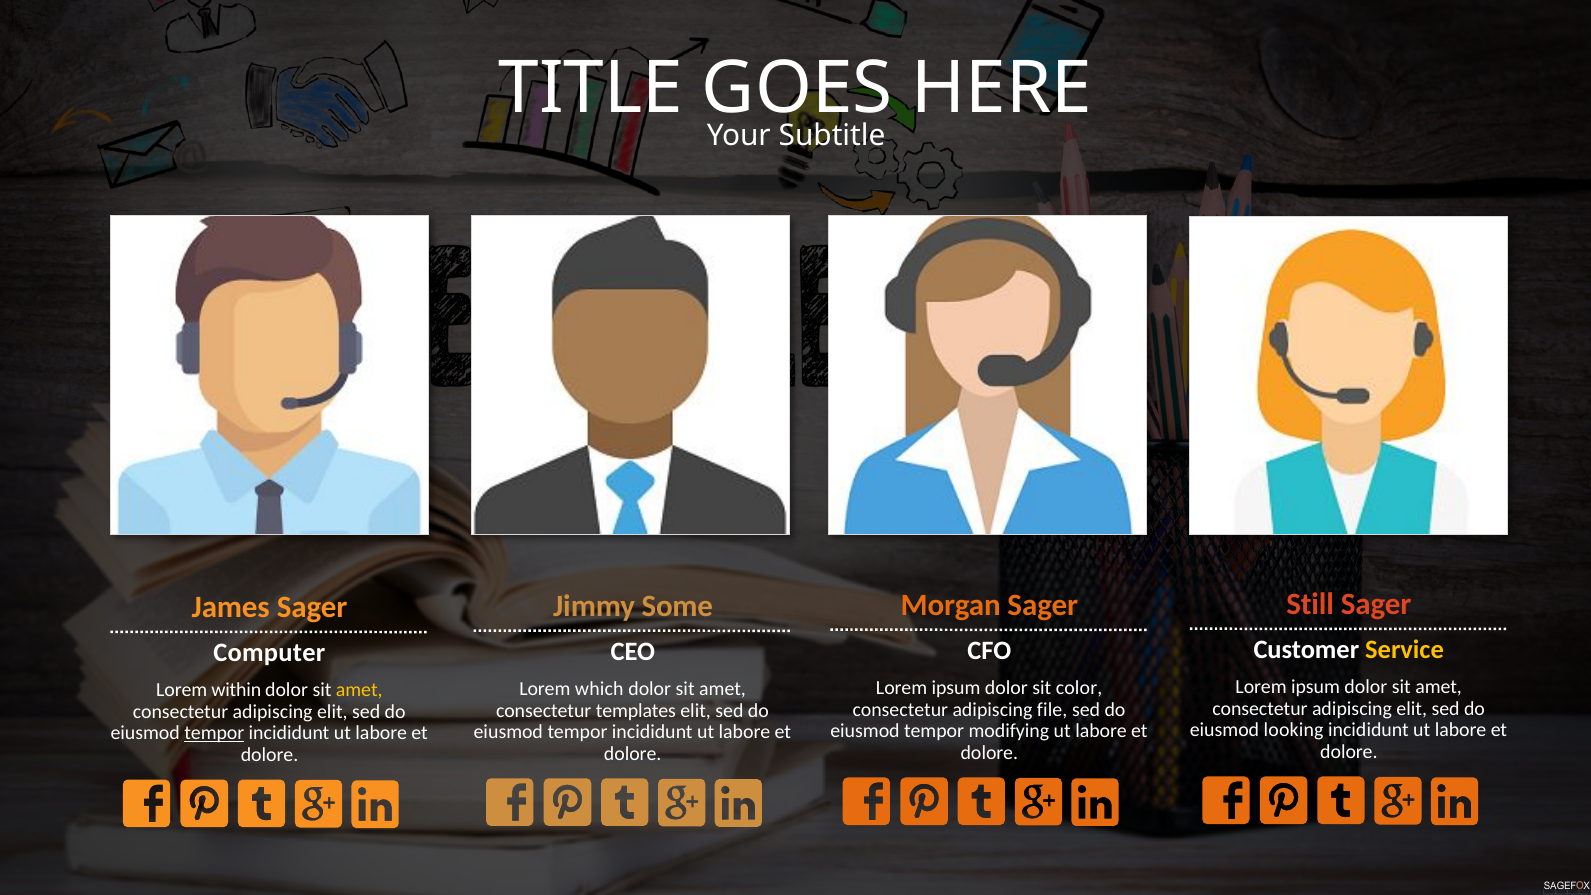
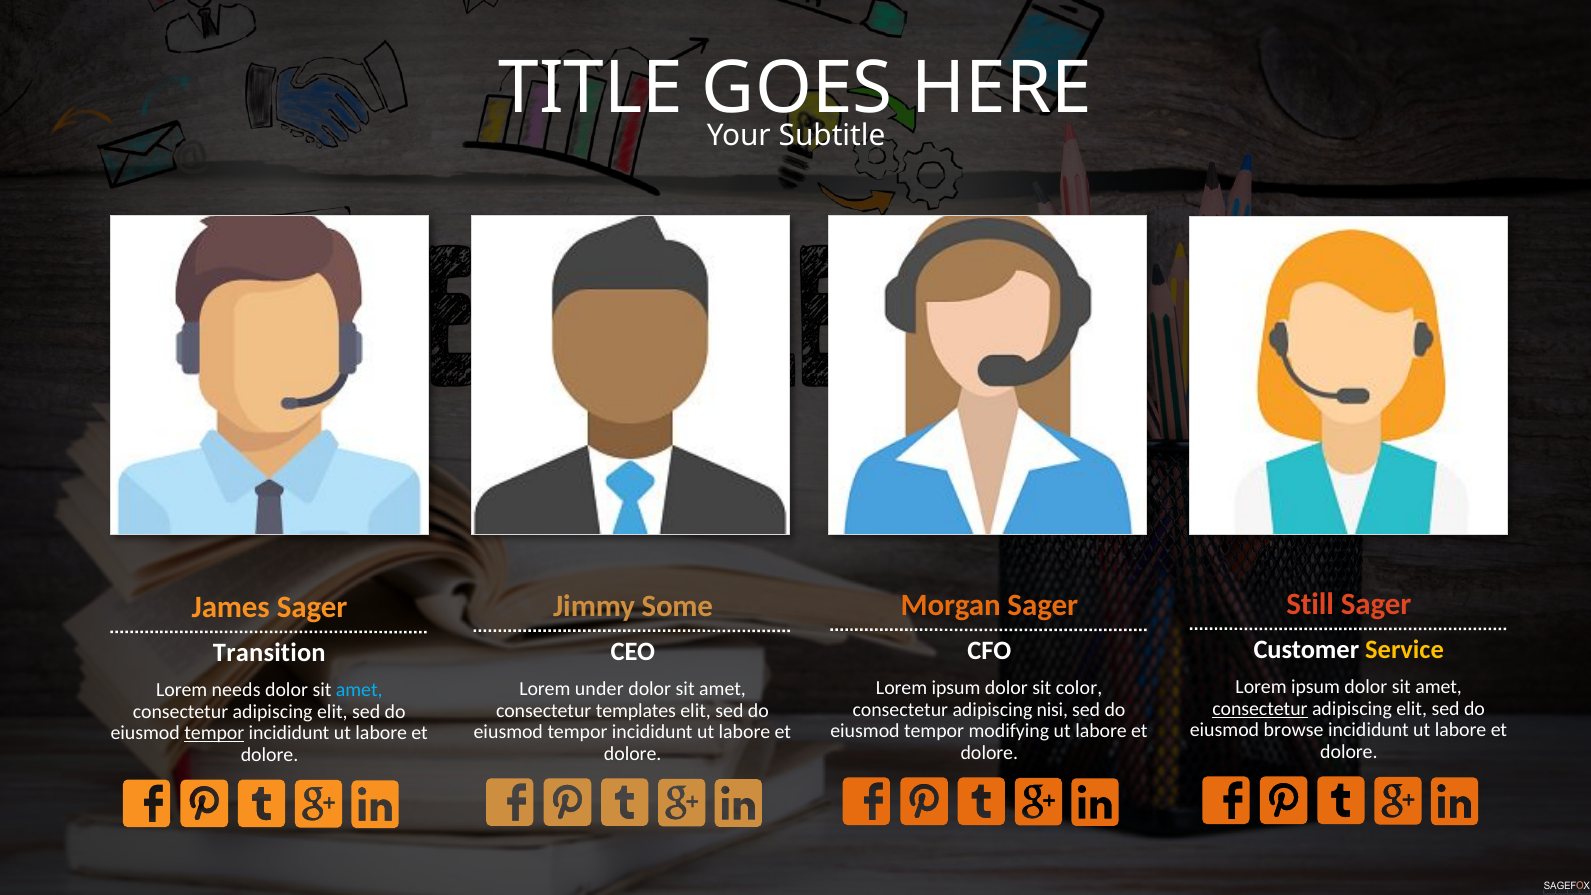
Computer: Computer -> Transition
which: which -> under
within: within -> needs
amet at (359, 690) colour: yellow -> light blue
consectetur at (1260, 709) underline: none -> present
file: file -> nisi
looking: looking -> browse
